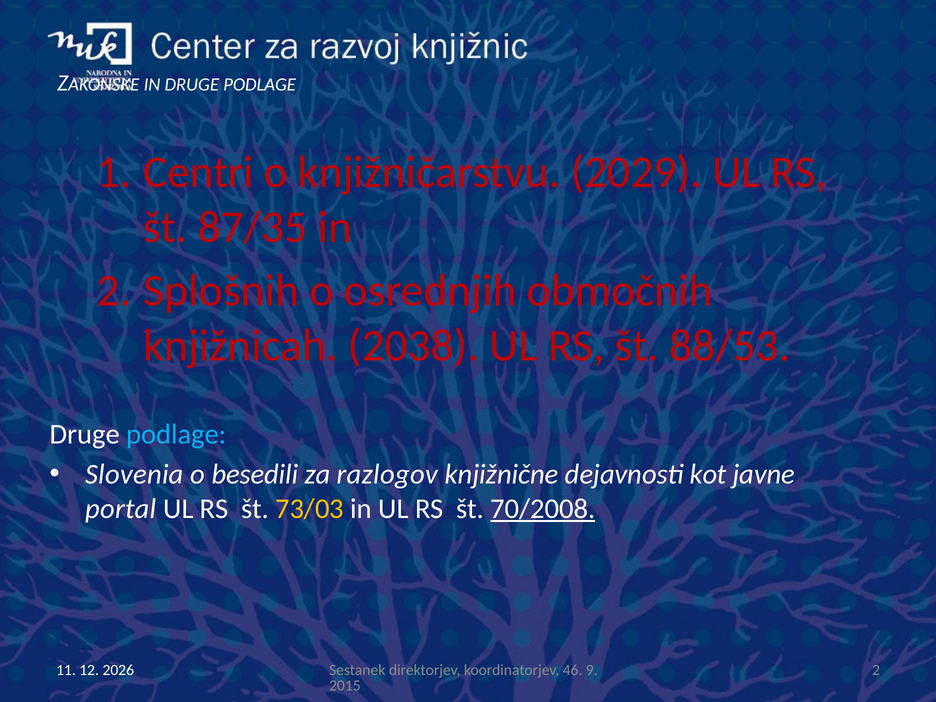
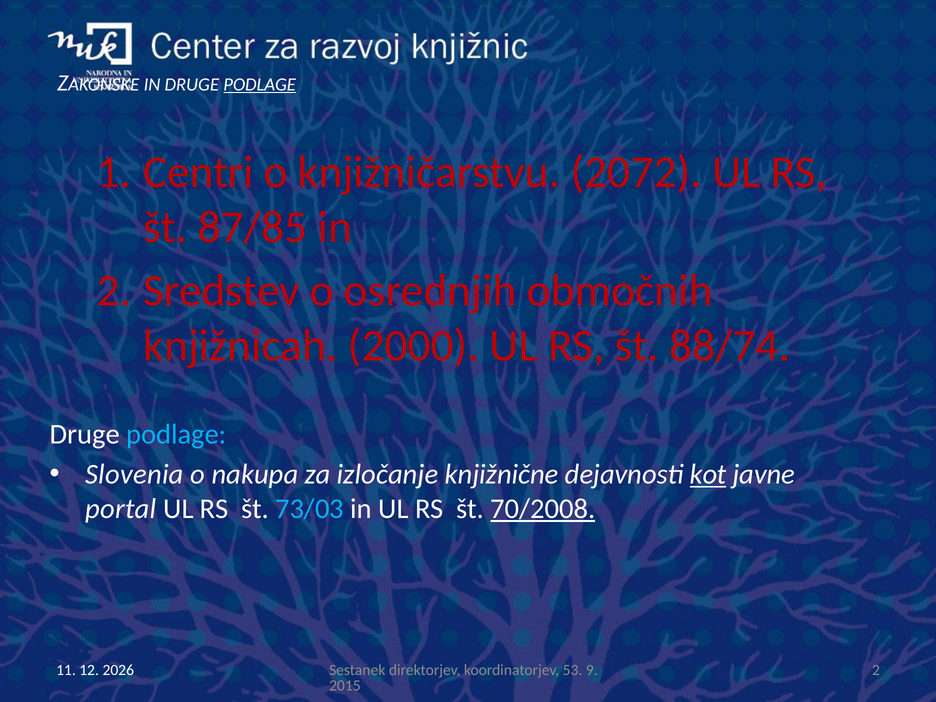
PODLAGE at (260, 84) underline: none -> present
2029: 2029 -> 2072
87/35: 87/35 -> 87/85
Splošnih: Splošnih -> Sredstev
2038: 2038 -> 2000
88/53: 88/53 -> 88/74
besedili: besedili -> nakupa
razlogov: razlogov -> izločanje
kot underline: none -> present
73/03 colour: yellow -> light blue
46: 46 -> 53
